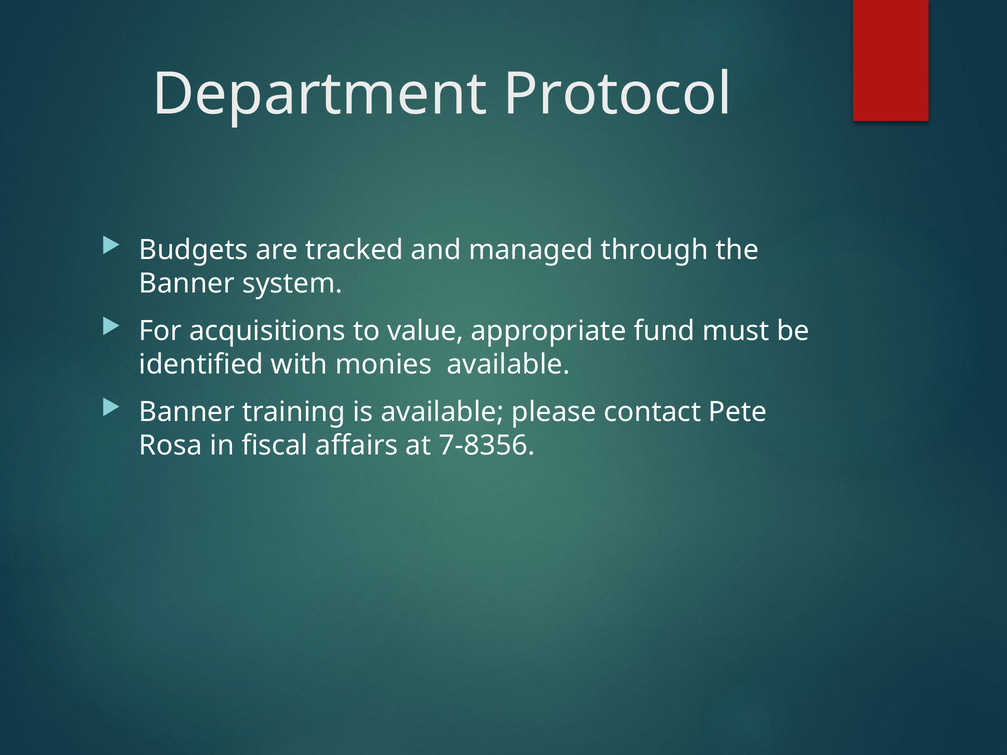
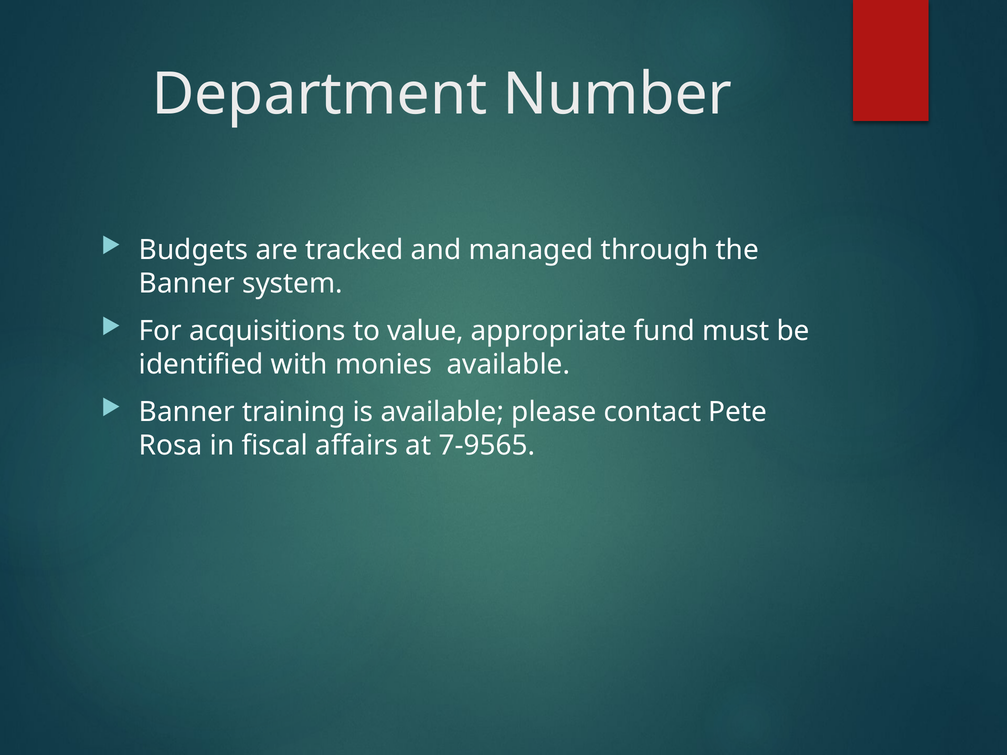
Protocol: Protocol -> Number
7-8356: 7-8356 -> 7-9565
